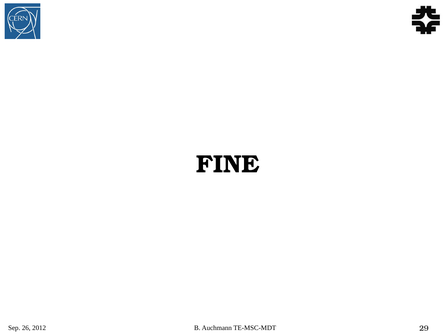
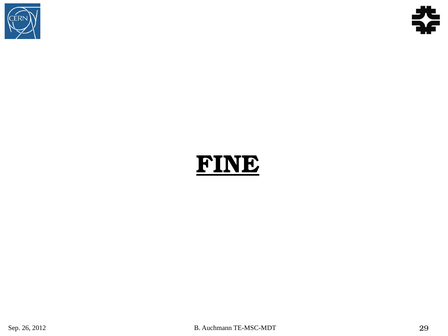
FINE underline: none -> present
